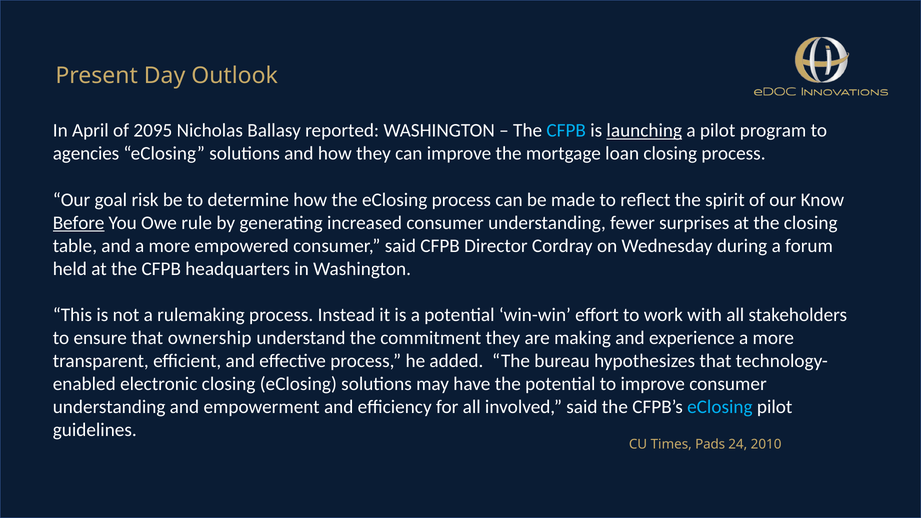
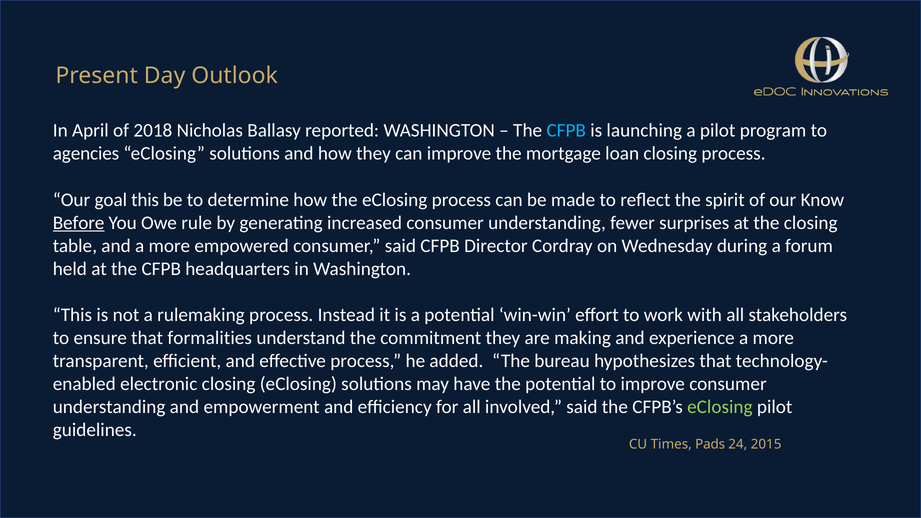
2095: 2095 -> 2018
launching underline: present -> none
goal risk: risk -> this
ownership: ownership -> formalities
eClosing at (720, 407) colour: light blue -> light green
2010: 2010 -> 2015
